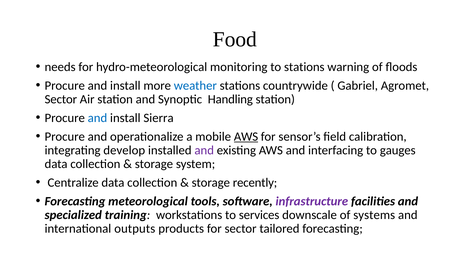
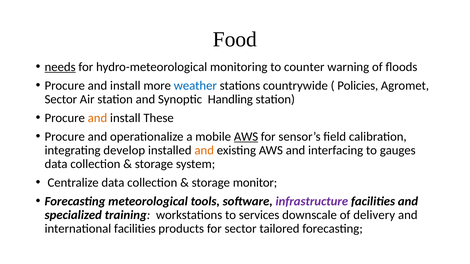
needs underline: none -> present
to stations: stations -> counter
Gabriel: Gabriel -> Policies
and at (97, 118) colour: blue -> orange
Sierra: Sierra -> These
and at (204, 150) colour: purple -> orange
recently: recently -> monitor
systems: systems -> delivery
international outputs: outputs -> facilities
